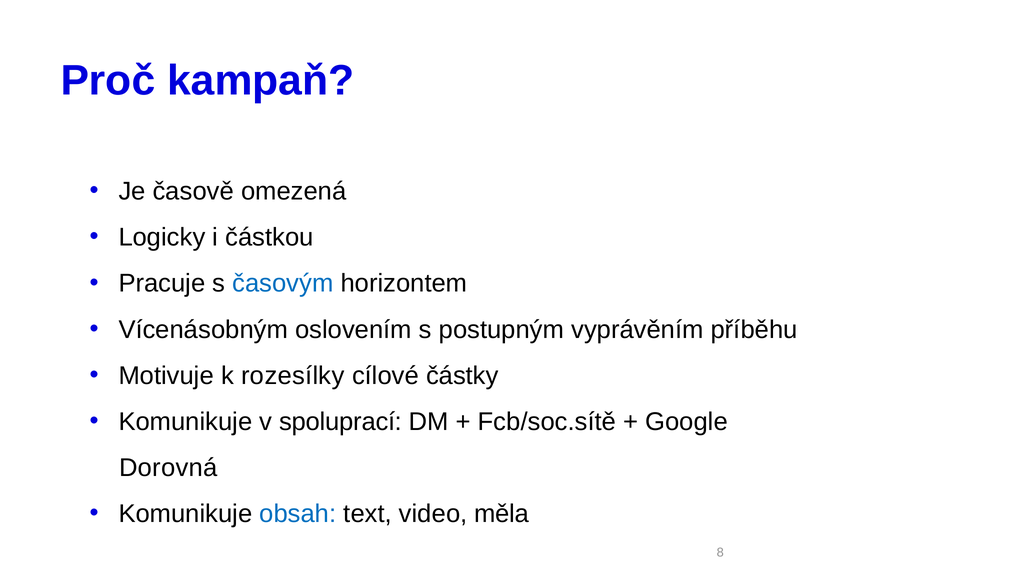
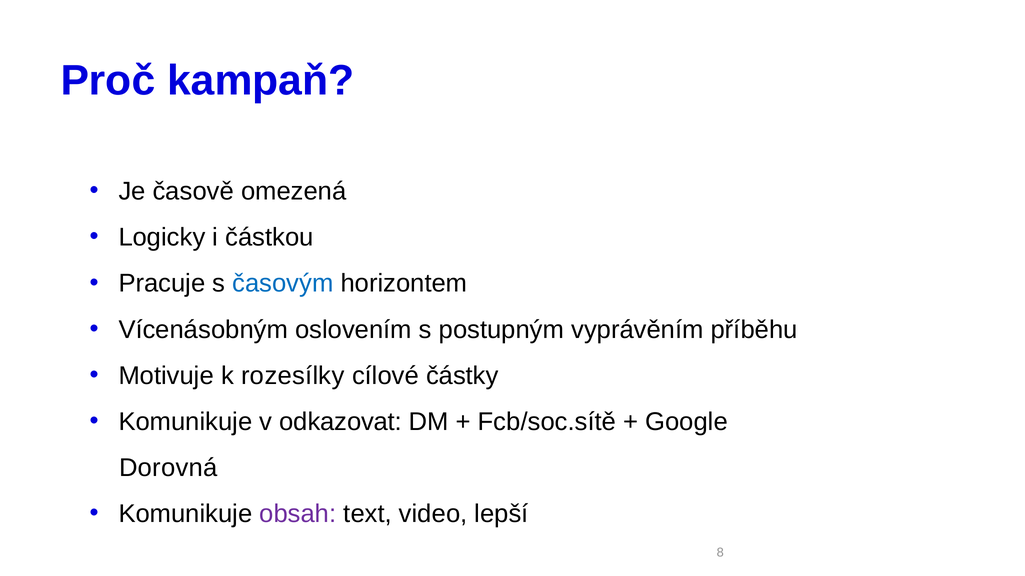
spoluprací: spoluprací -> odkazovat
obsah colour: blue -> purple
měla: měla -> lepší
